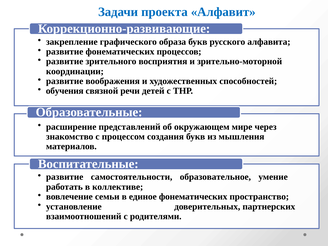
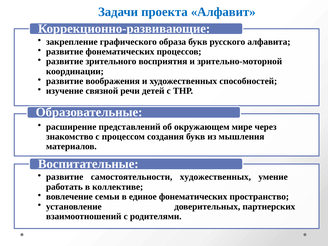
обучения: обучения -> изучение
самостоятельности образовательное: образовательное -> художественных
